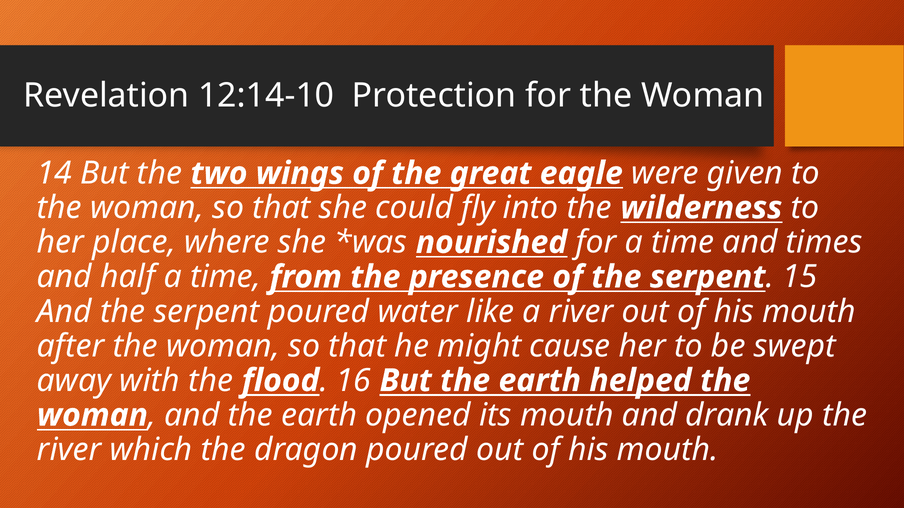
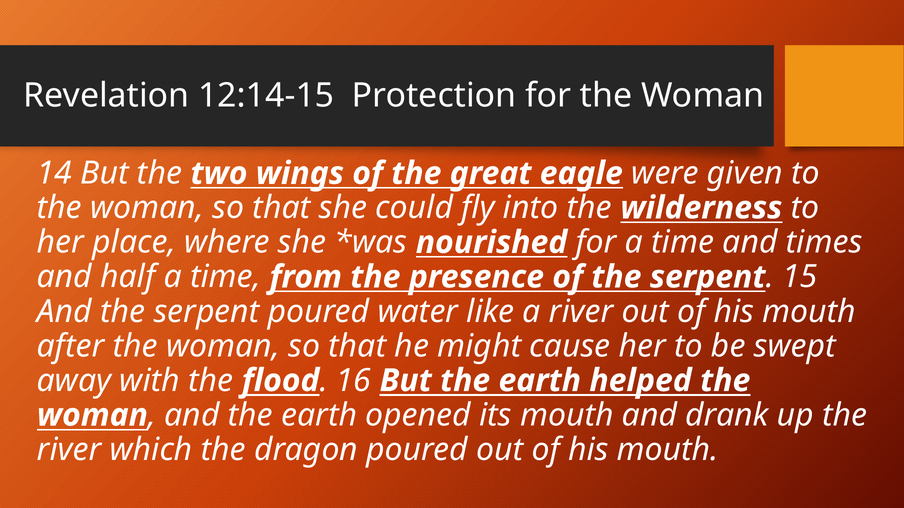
12:14-10: 12:14-10 -> 12:14-15
